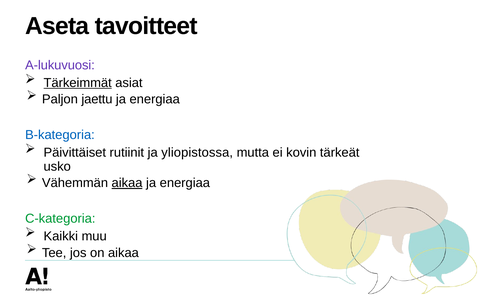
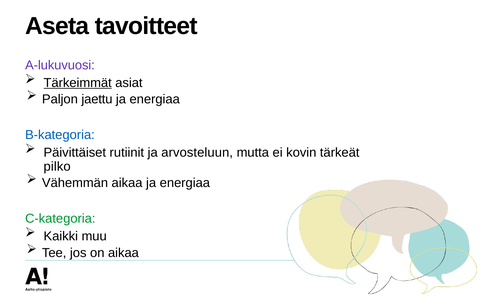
yliopistossa: yliopistossa -> arvosteluun
usko: usko -> pilko
aikaa at (127, 183) underline: present -> none
